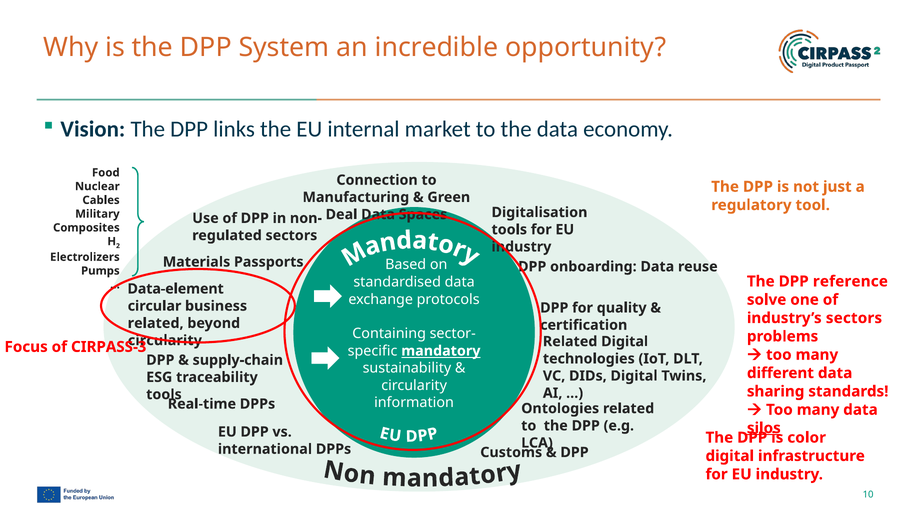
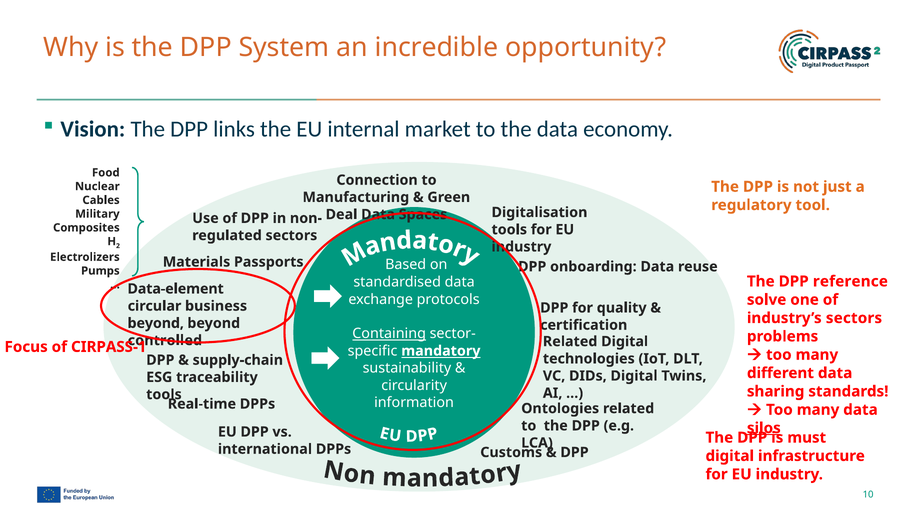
related at (156, 323): related -> beyond
Containing underline: none -> present
circularity at (165, 340): circularity -> controlled
CIRPASS-3: CIRPASS-3 -> CIRPASS-1
color: color -> must
